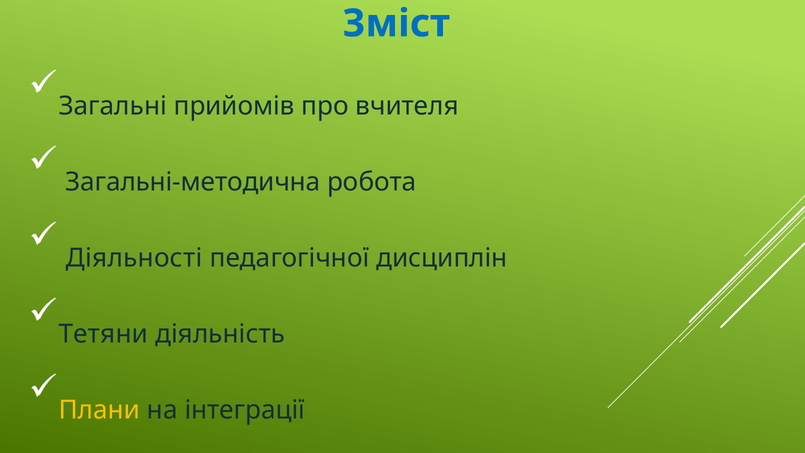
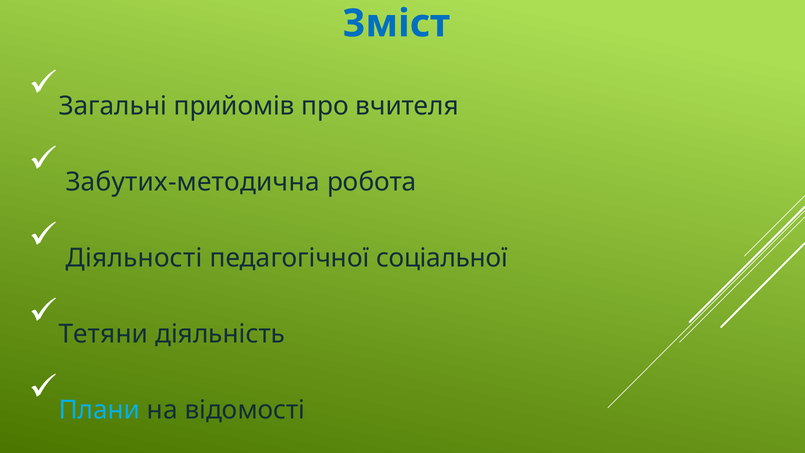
Загальні-методична: Загальні-методична -> Забутих-методична
дисциплін: дисциплін -> соціальної
Плани colour: yellow -> light blue
інтеграції: інтеграції -> відомості
